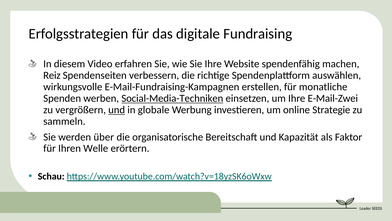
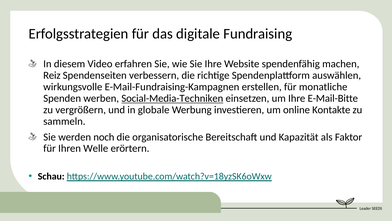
E-Mail-Zwei: E-Mail-Zwei -> E-Mail-Bitte
und at (117, 110) underline: present -> none
Strategie: Strategie -> Kontakte
über: über -> noch
